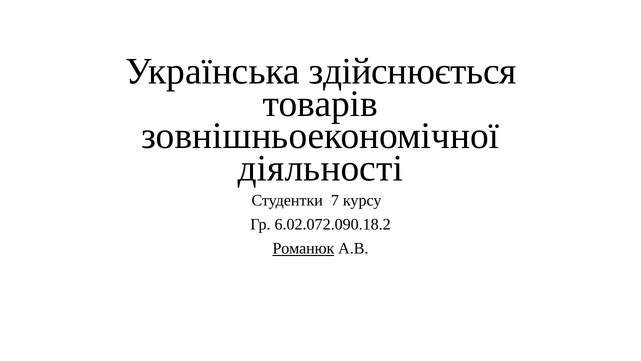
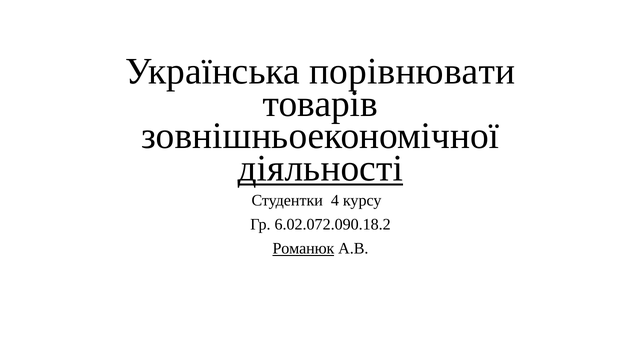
здійснюється: здійснюється -> порівнювати
діяльності underline: none -> present
7: 7 -> 4
